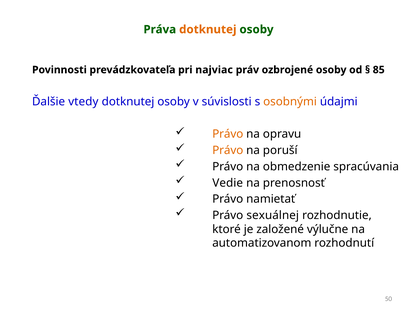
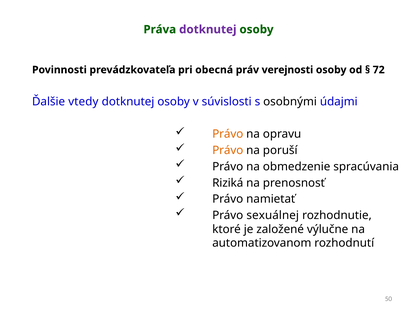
dotknutej at (208, 29) colour: orange -> purple
najviac: najviac -> obecná
ozbrojené: ozbrojené -> verejnosti
85: 85 -> 72
osobnými colour: orange -> black
Vedie: Vedie -> Riziká
